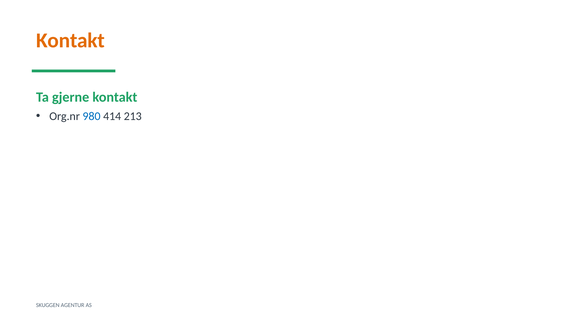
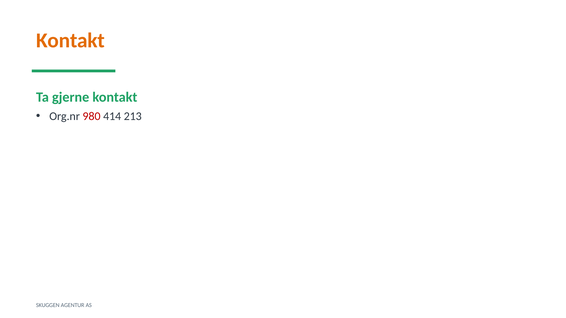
980 colour: blue -> red
